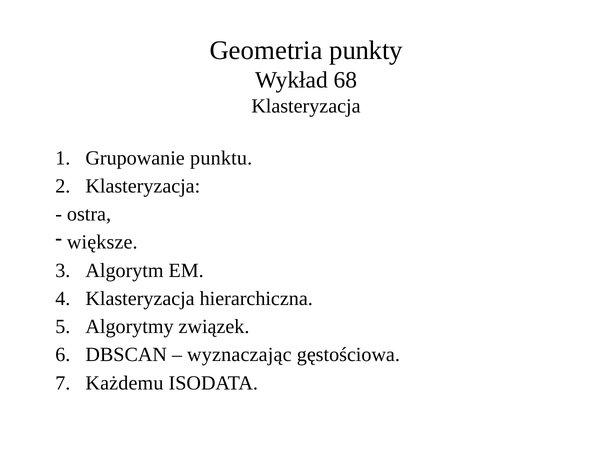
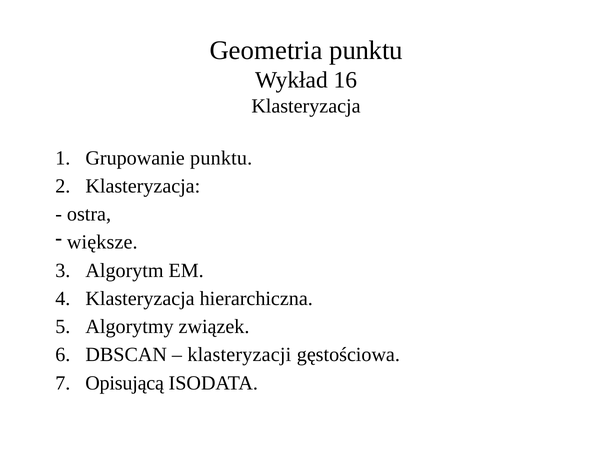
Geometria punkty: punkty -> punktu
68: 68 -> 16
wyznaczając: wyznaczając -> klasteryzacji
Każdemu: Każdemu -> Opisującą
